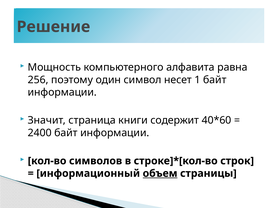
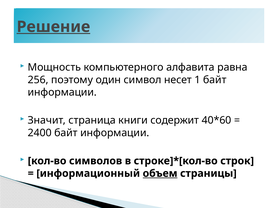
Решение underline: none -> present
